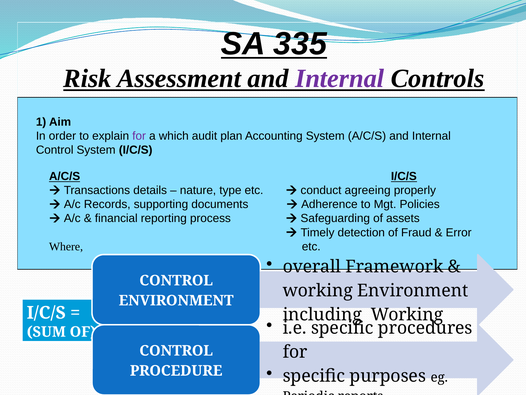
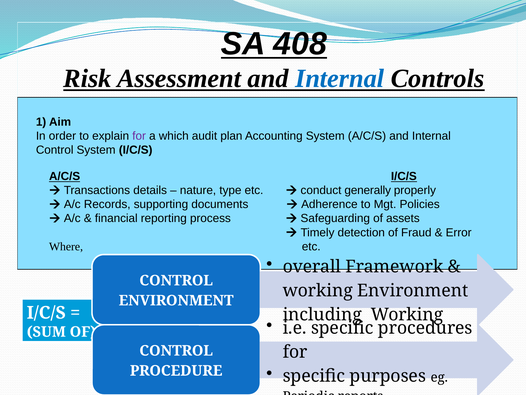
335: 335 -> 408
Internal at (340, 78) colour: purple -> blue
agreeing: agreeing -> generally
